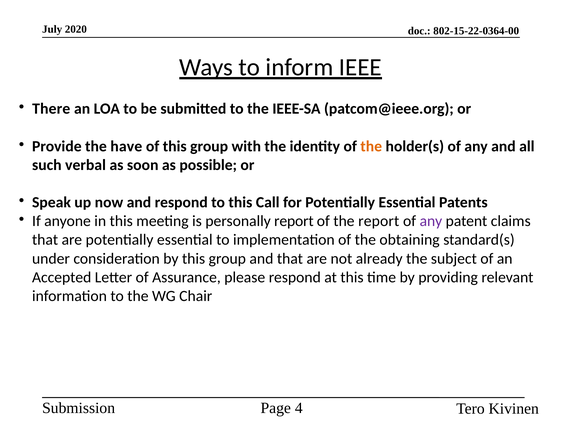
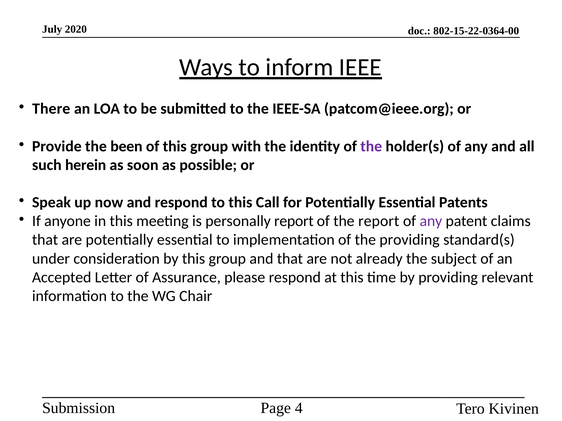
have: have -> been
the at (371, 146) colour: orange -> purple
verbal: verbal -> herein
the obtaining: obtaining -> providing
